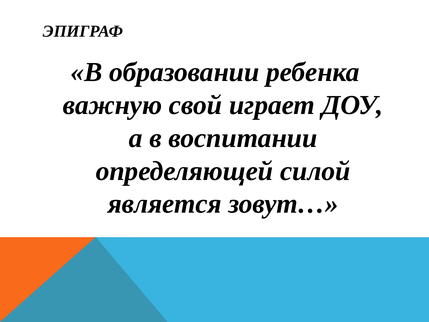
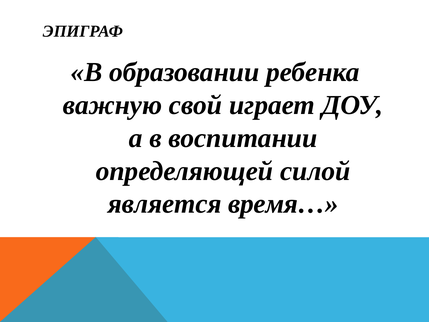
зовут…: зовут… -> время…
